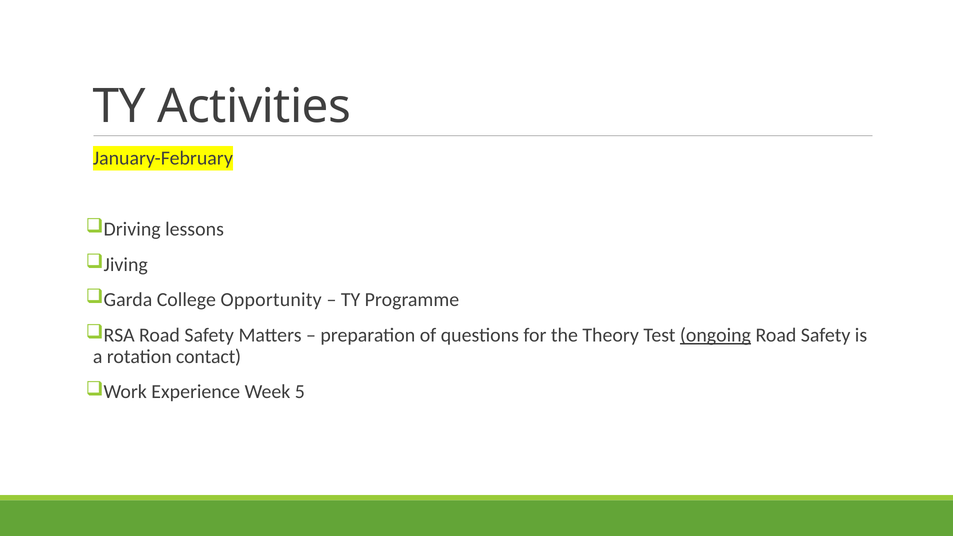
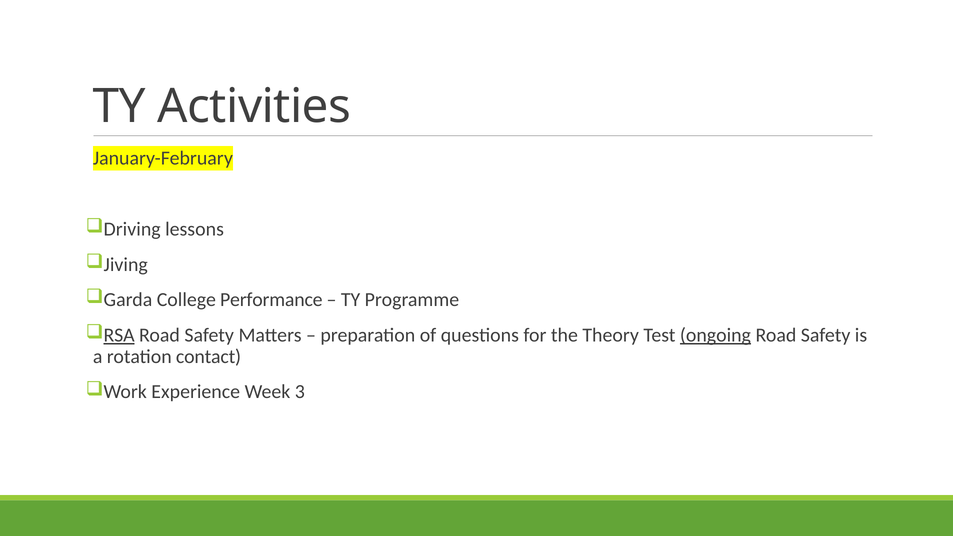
Opportunity: Opportunity -> Performance
RSA underline: none -> present
5: 5 -> 3
